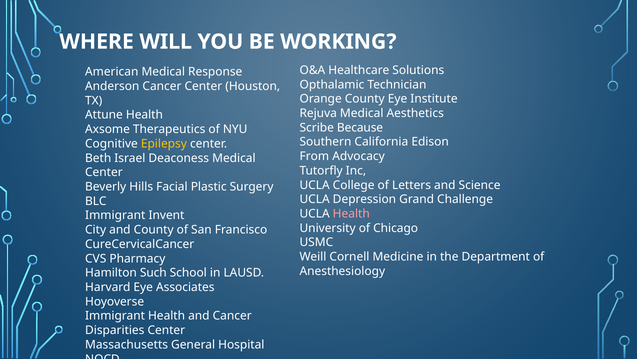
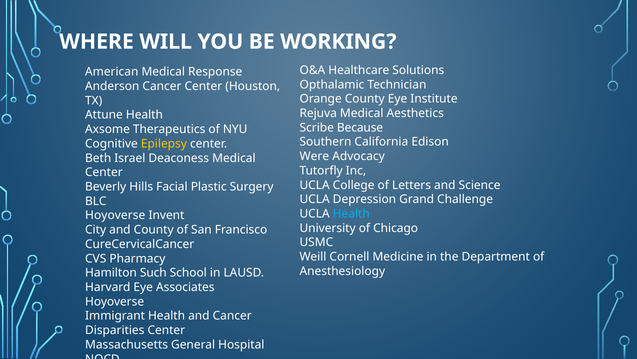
From: From -> Were
Health at (351, 213) colour: pink -> light blue
Immigrant at (115, 215): Immigrant -> Hoyoverse
